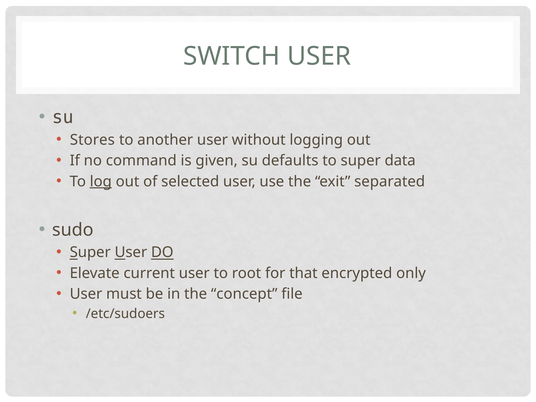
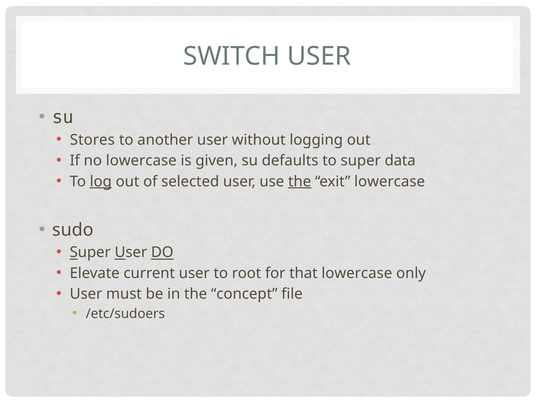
no command: command -> lowercase
the at (300, 182) underline: none -> present
exit separated: separated -> lowercase
that encrypted: encrypted -> lowercase
